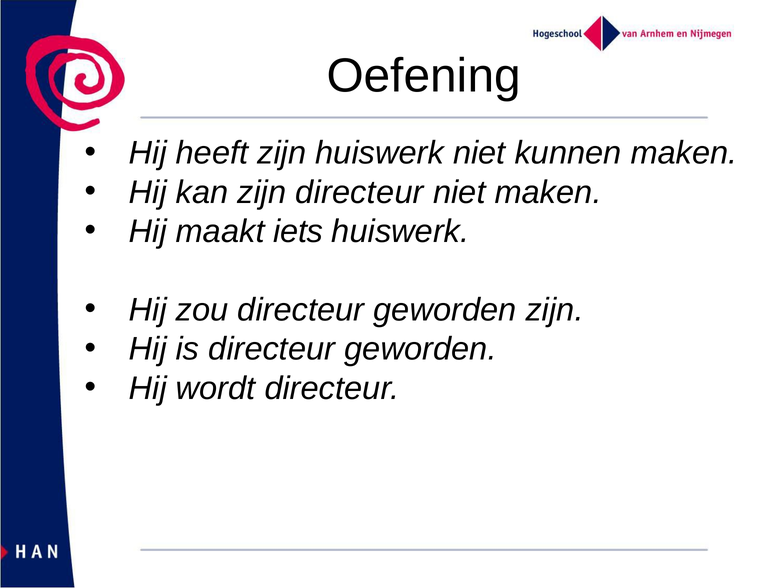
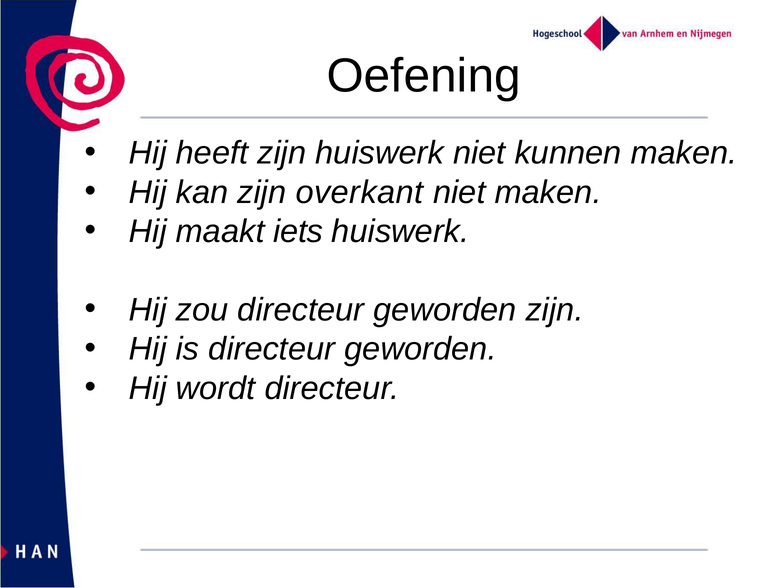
zijn directeur: directeur -> overkant
